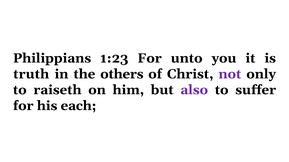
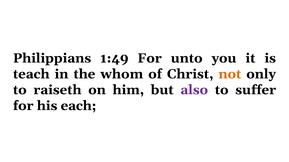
1:23: 1:23 -> 1:49
truth: truth -> teach
others: others -> whom
not colour: purple -> orange
